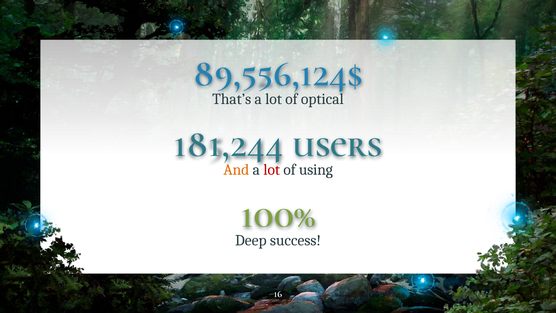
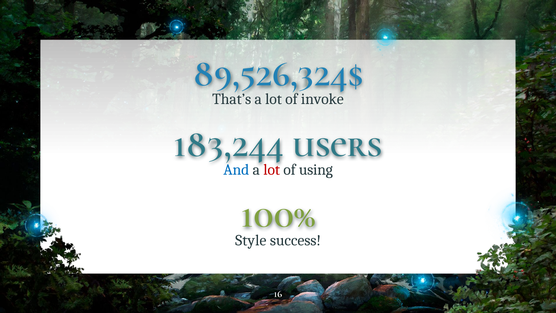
89,556,124$: 89,556,124$ -> 89,526,324$
optical: optical -> invoke
181,244: 181,244 -> 183,244
And colour: orange -> blue
Deep: Deep -> Style
